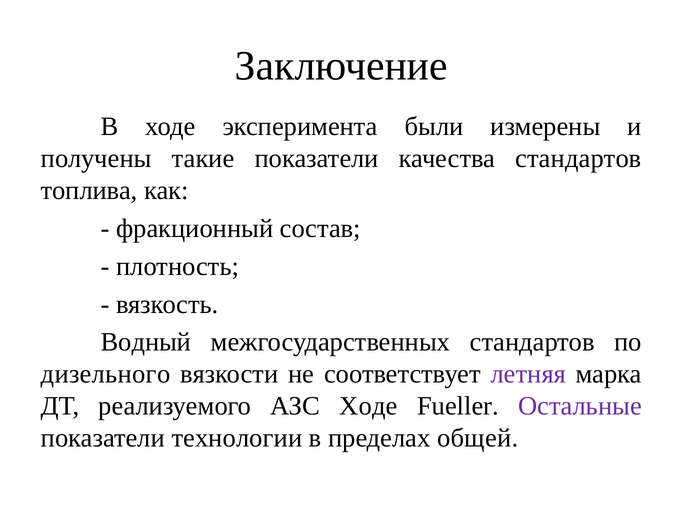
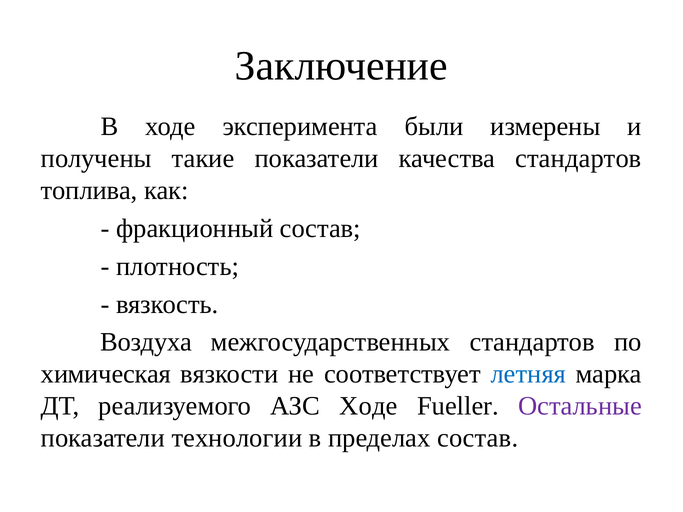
Водный: Водный -> Воздуха
дизельного: дизельного -> химическая
летняя colour: purple -> blue
пределах общей: общей -> состав
